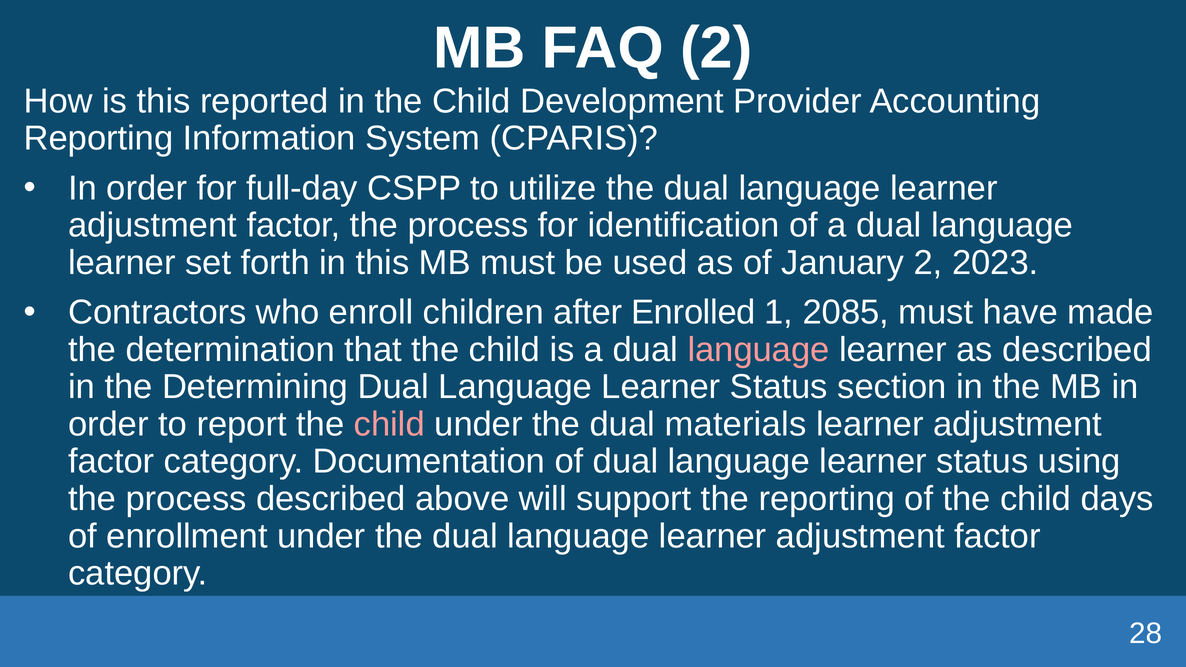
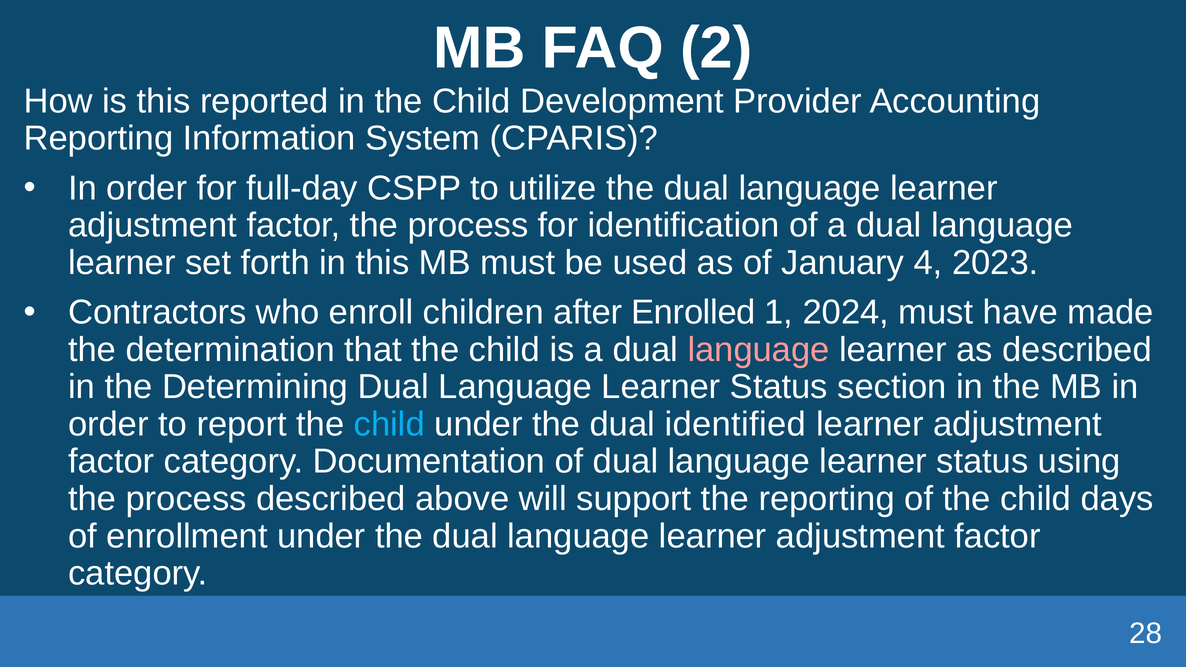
January 2: 2 -> 4
2085: 2085 -> 2024
child at (389, 424) colour: pink -> light blue
materials: materials -> identified
